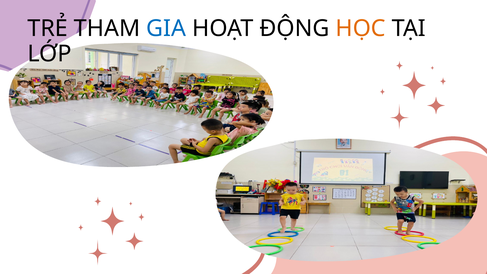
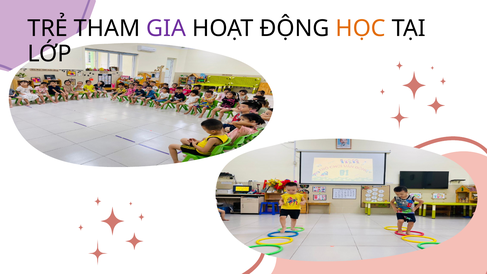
GIA colour: blue -> purple
